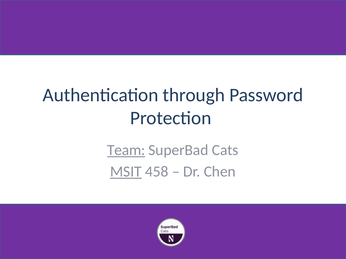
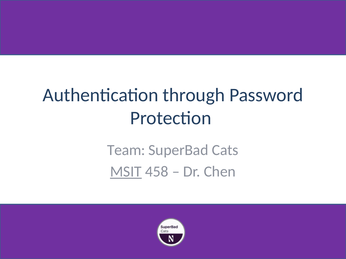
Team underline: present -> none
